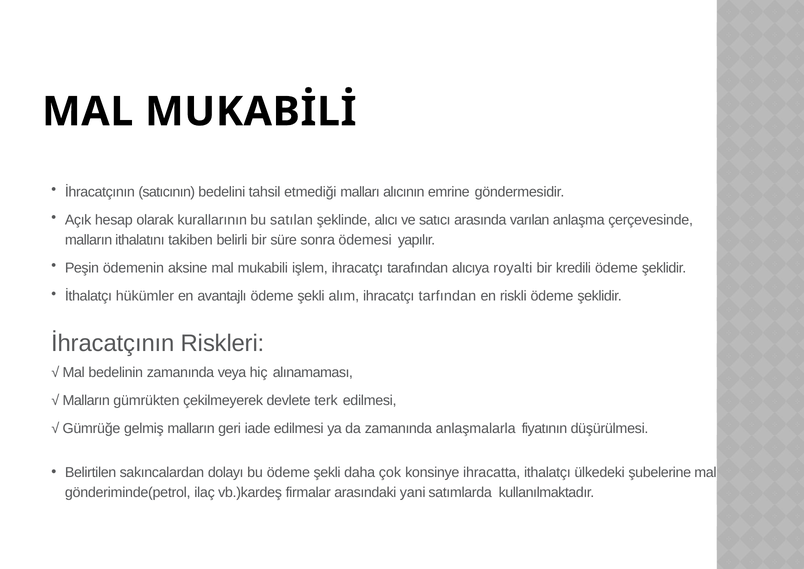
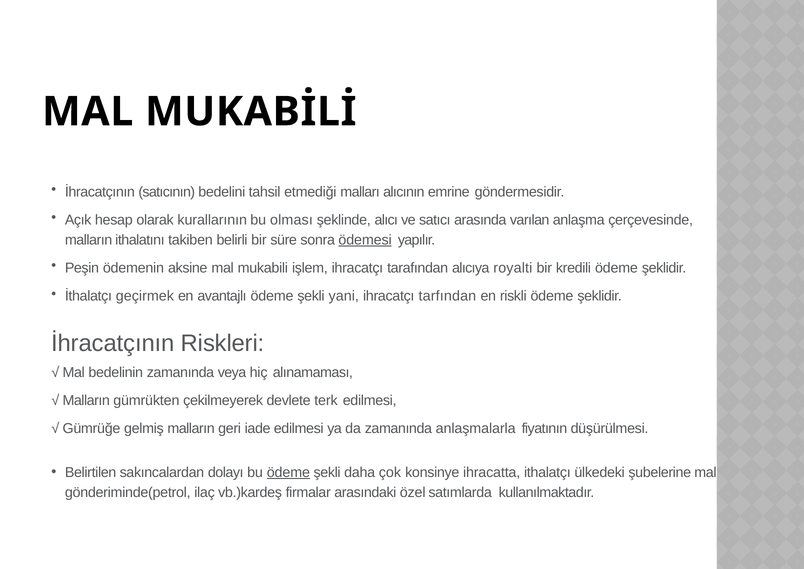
satılan: satılan -> olması
ödemesi underline: none -> present
hükümler: hükümler -> geçirmek
alım: alım -> yani
ödeme at (288, 472) underline: none -> present
yani: yani -> özel
